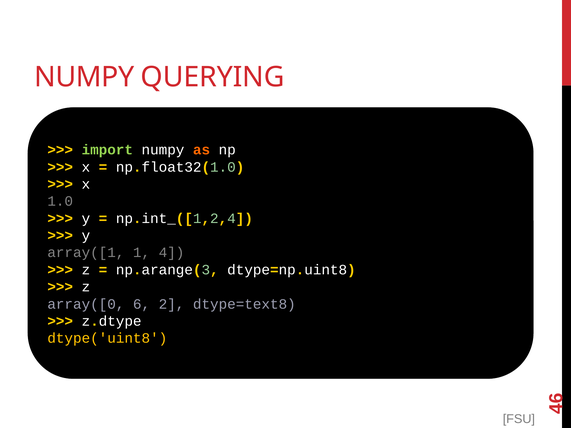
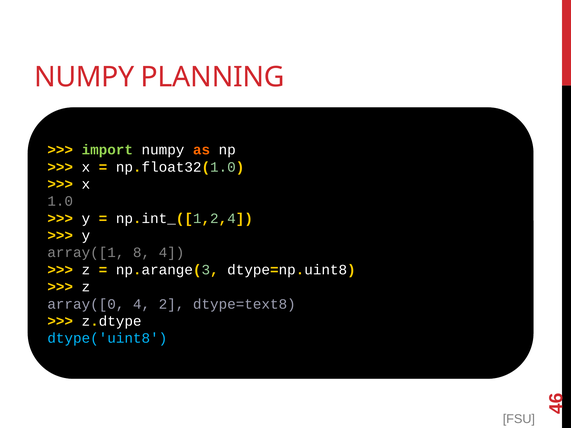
QUERYING: QUERYING -> PLANNING
1: 1 -> 8
array([0 6: 6 -> 4
dtype('uint8 colour: yellow -> light blue
